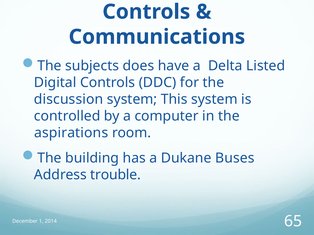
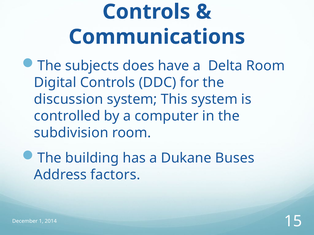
Delta Listed: Listed -> Room
aspirations: aspirations -> subdivision
trouble: trouble -> factors
65: 65 -> 15
